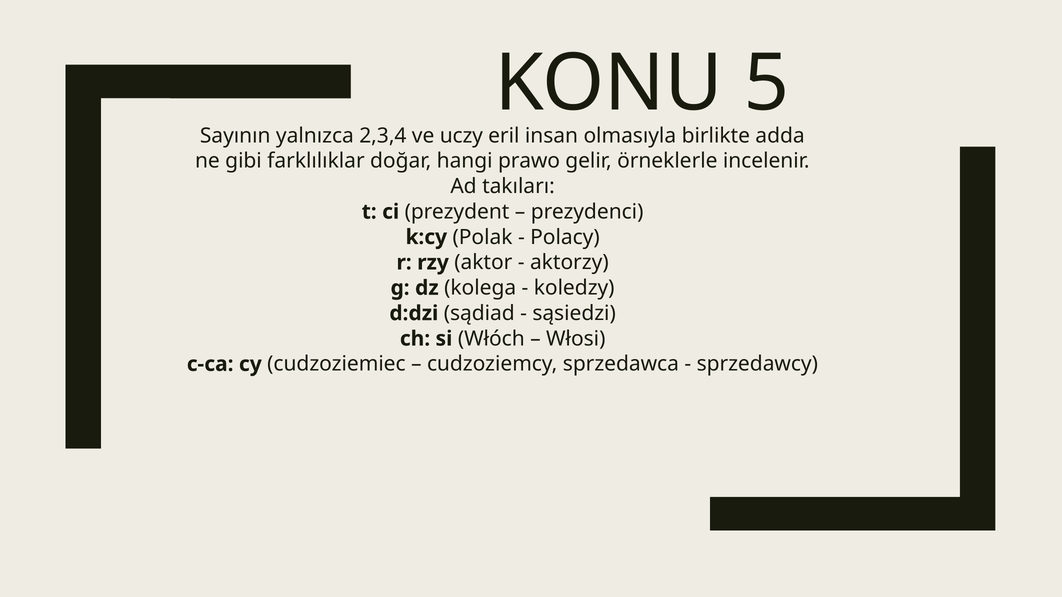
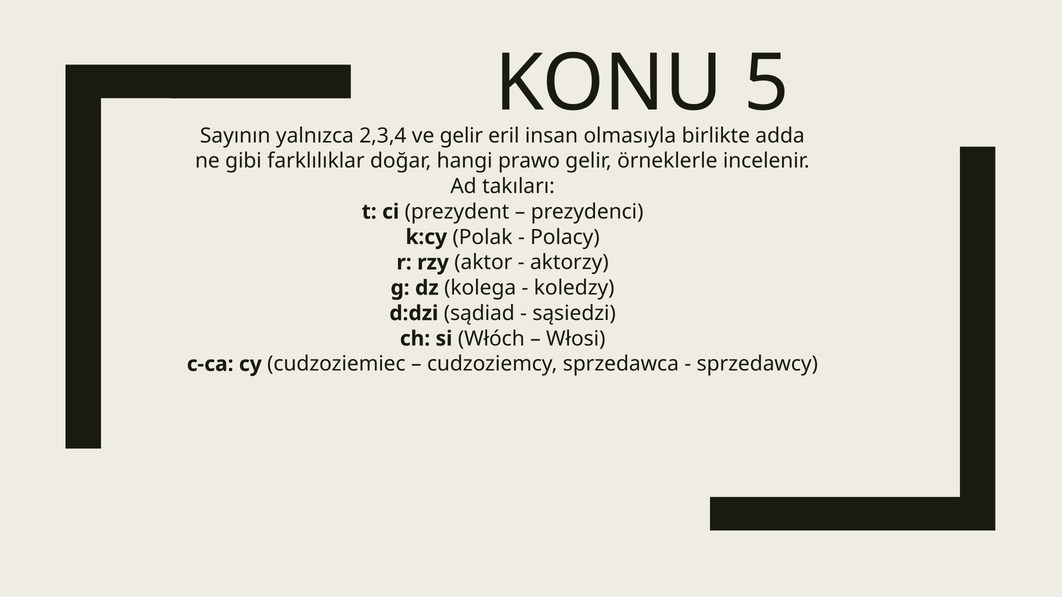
ve uczy: uczy -> gelir
